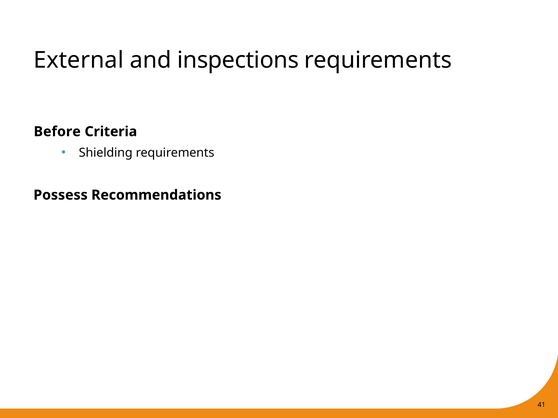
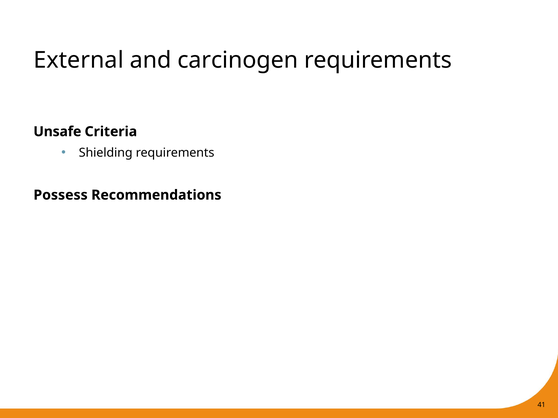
inspections: inspections -> carcinogen
Before: Before -> Unsafe
